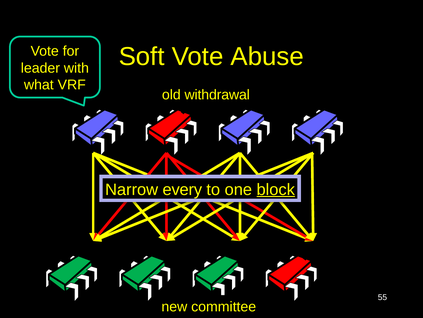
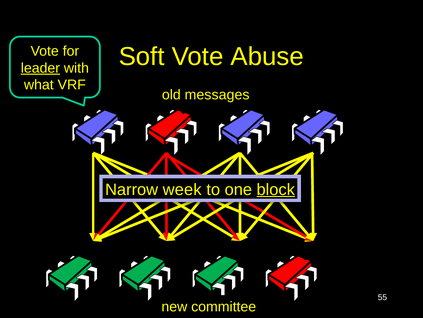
leader underline: none -> present
withdrawal: withdrawal -> messages
every: every -> week
